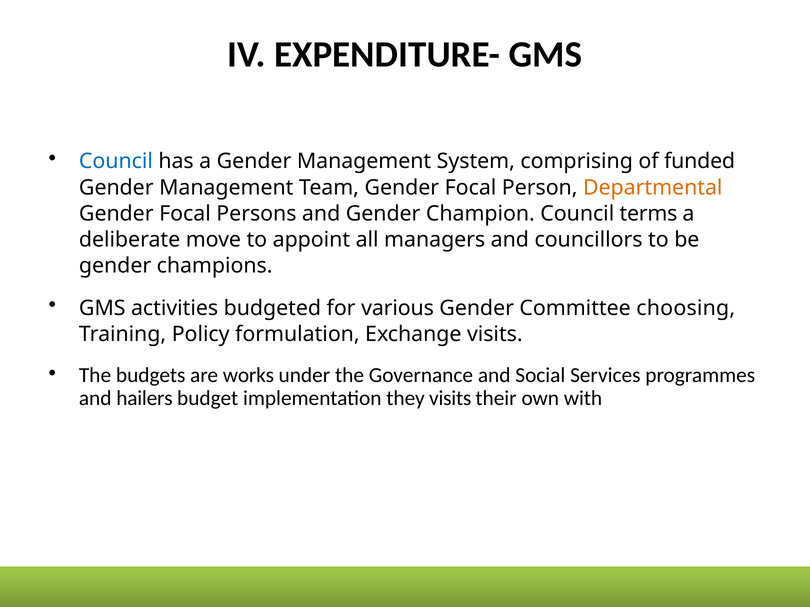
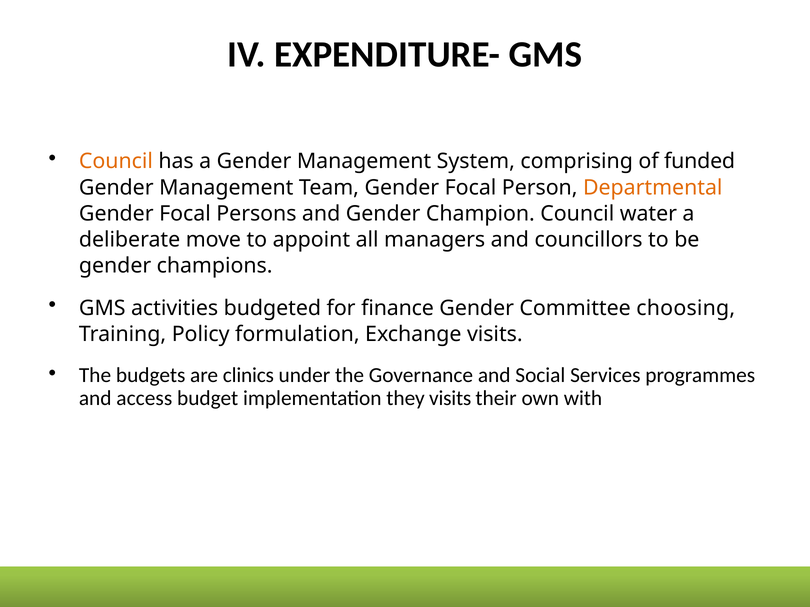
Council at (116, 162) colour: blue -> orange
terms: terms -> water
various: various -> finance
works: works -> clinics
hailers: hailers -> access
